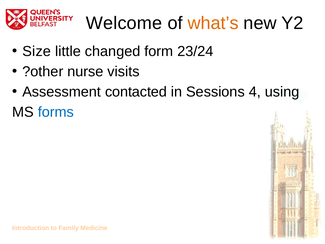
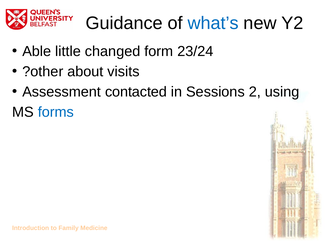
Welcome: Welcome -> Guidance
what’s colour: orange -> blue
Size: Size -> Able
nurse: nurse -> about
4: 4 -> 2
